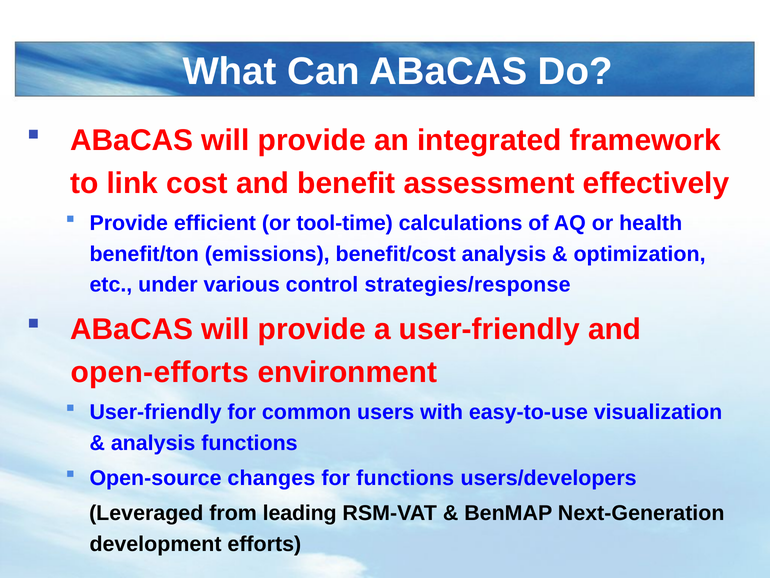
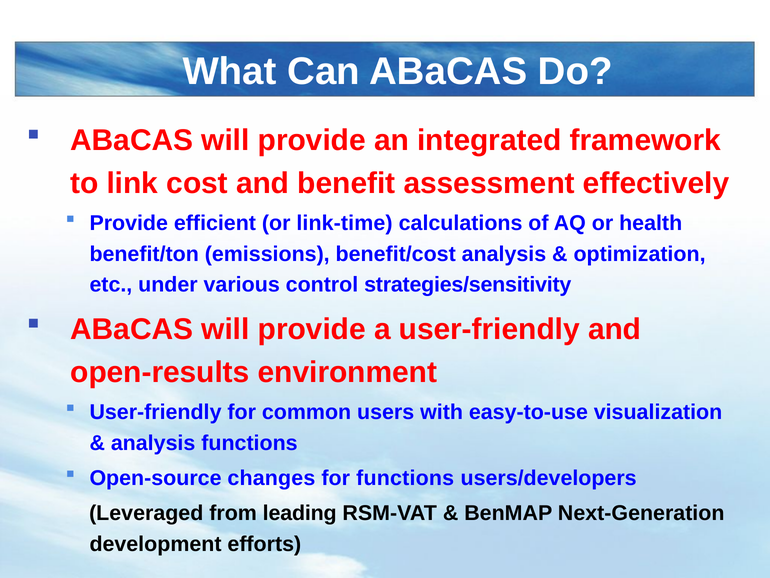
tool-time: tool-time -> link-time
strategies/response: strategies/response -> strategies/sensitivity
open-efforts: open-efforts -> open-results
